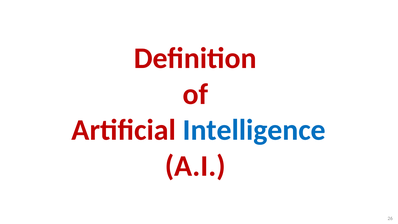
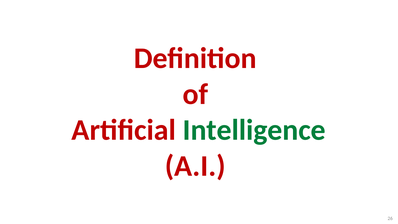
Intelligence colour: blue -> green
